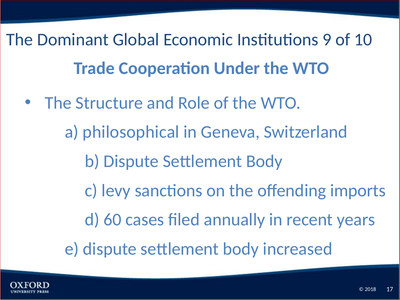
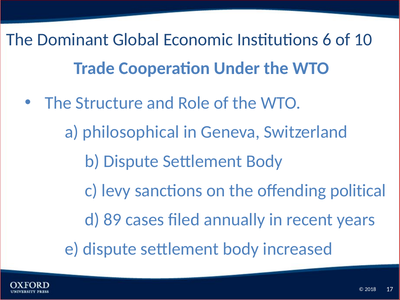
9: 9 -> 6
imports: imports -> political
60: 60 -> 89
